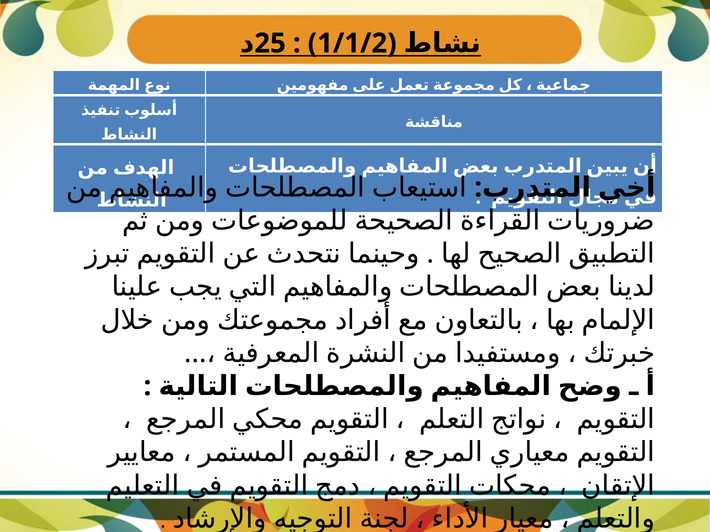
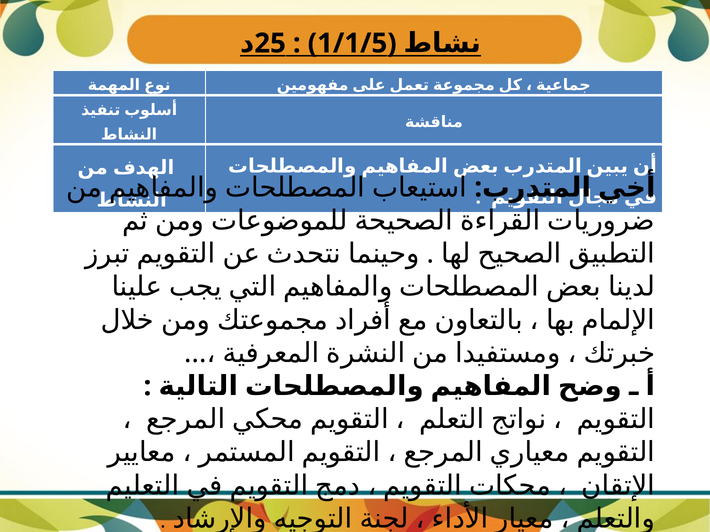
1/1/2: 1/1/2 -> 1/1/5
